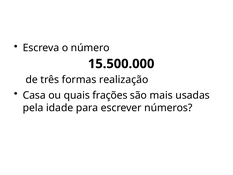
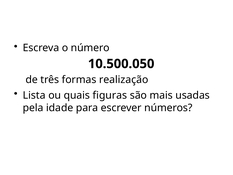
15.500.000: 15.500.000 -> 10.500.050
Casa: Casa -> Lista
frações: frações -> figuras
